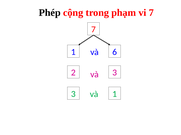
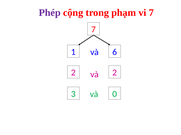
Phép colour: black -> purple
2 3: 3 -> 2
3 1: 1 -> 0
